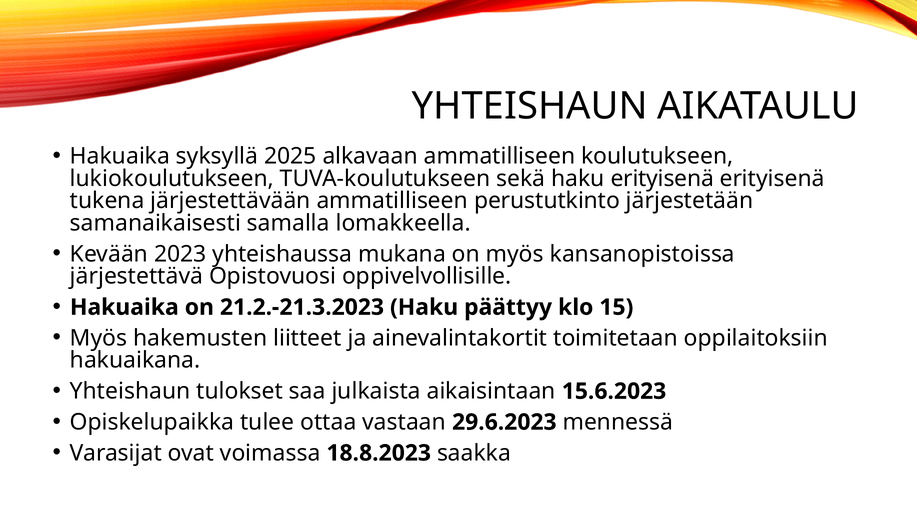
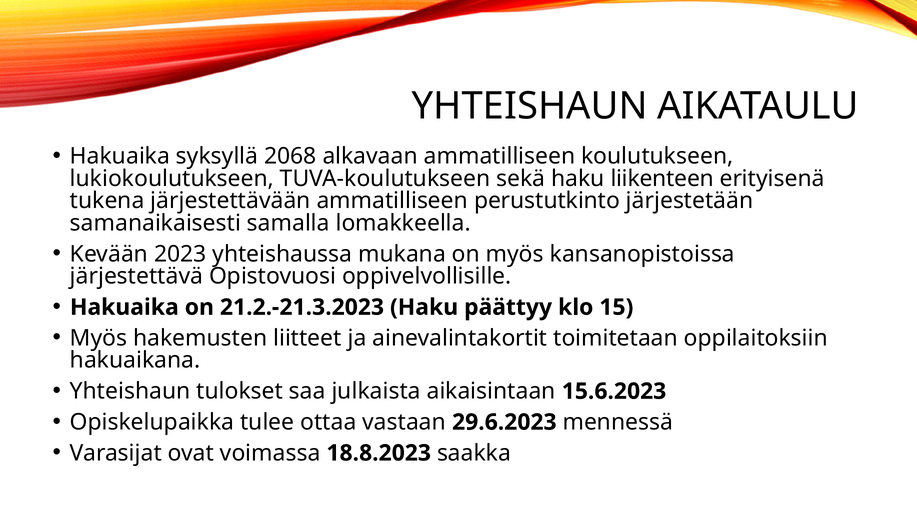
2025: 2025 -> 2068
haku erityisenä: erityisenä -> liikenteen
